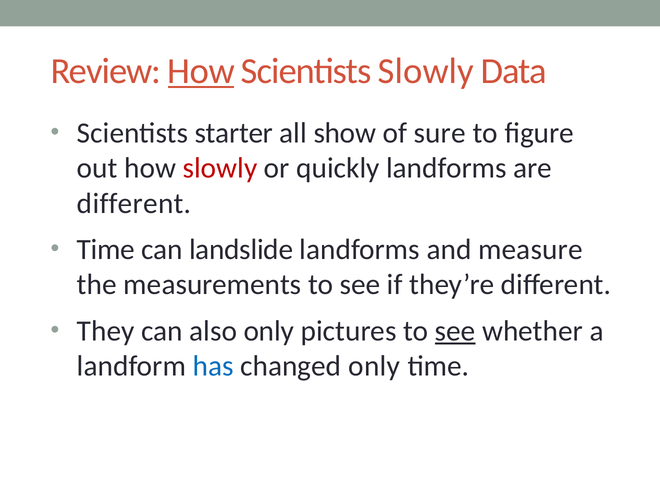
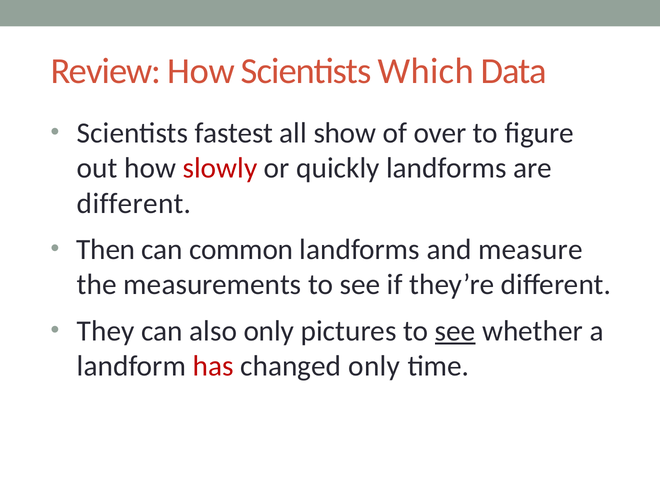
How at (201, 71) underline: present -> none
Scientists Slowly: Slowly -> Which
starter: starter -> fastest
sure: sure -> over
Time at (106, 250): Time -> Then
landslide: landslide -> common
has colour: blue -> red
